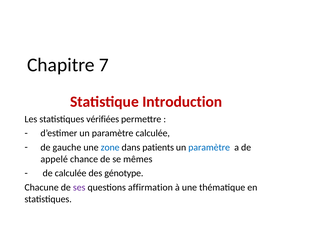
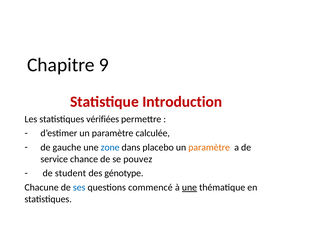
7: 7 -> 9
patients: patients -> placebo
paramètre at (209, 148) colour: blue -> orange
appelé: appelé -> service
mêmes: mêmes -> pouvez
de calculée: calculée -> student
ses colour: purple -> blue
affirmation: affirmation -> commencé
une at (189, 188) underline: none -> present
